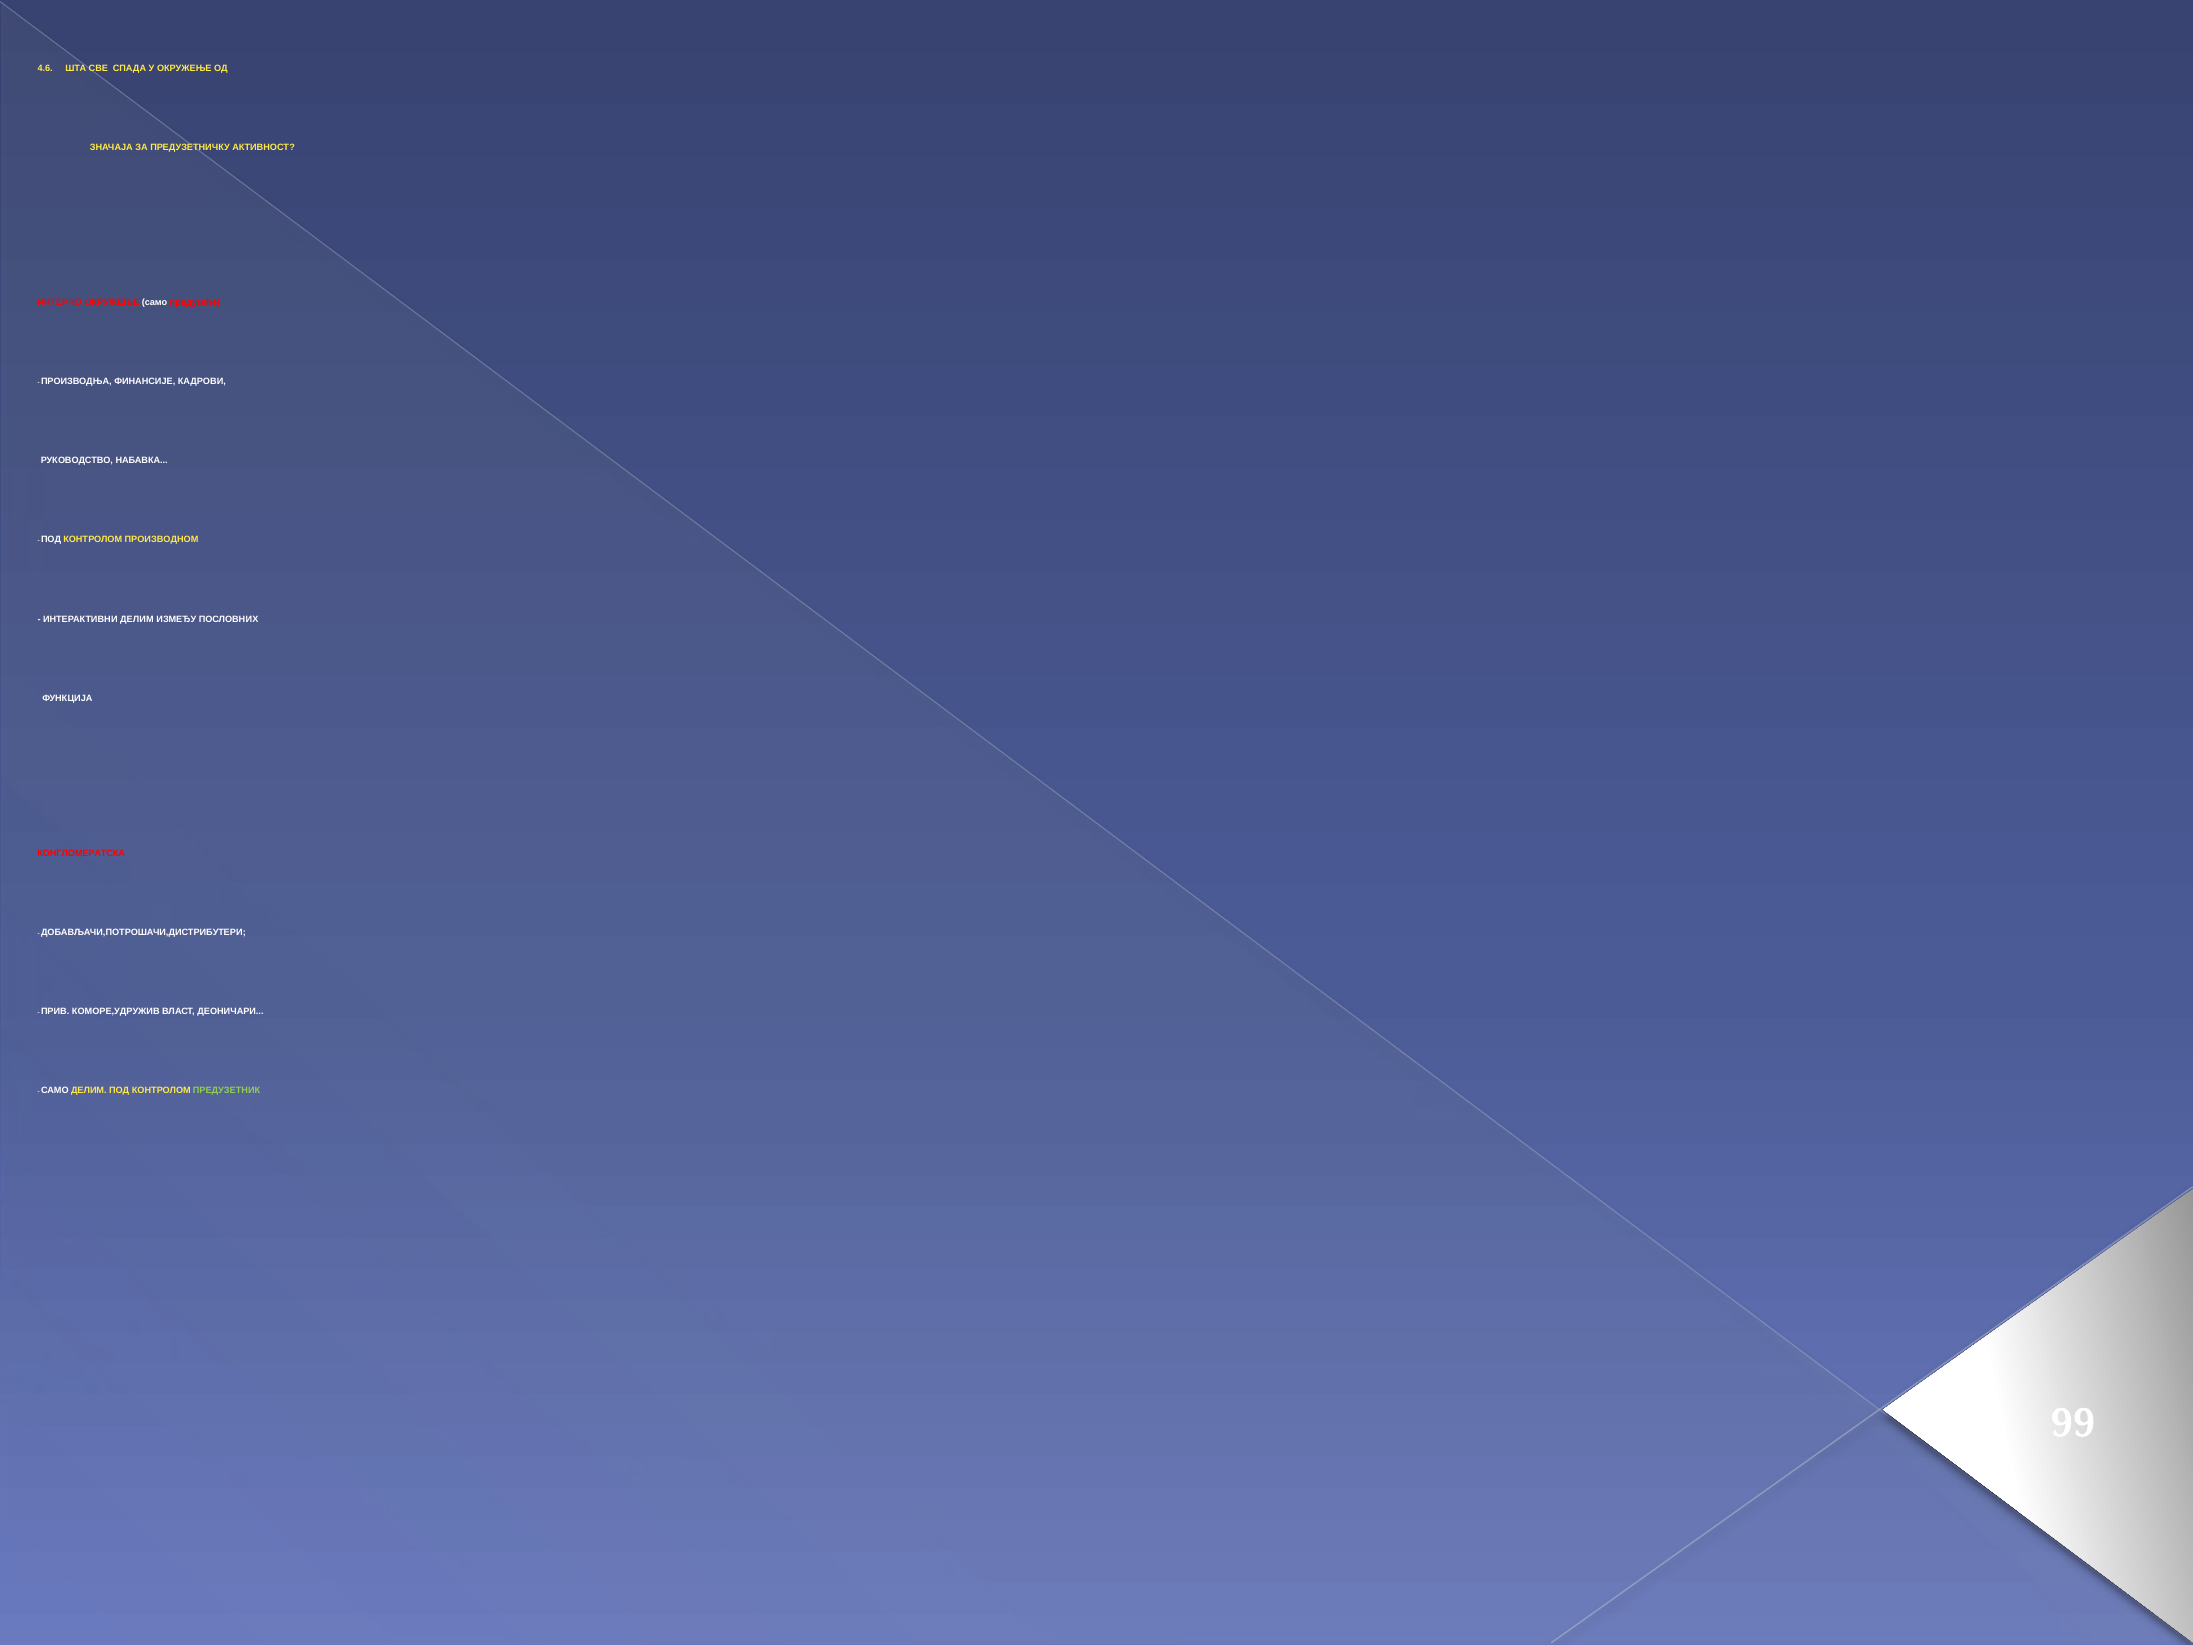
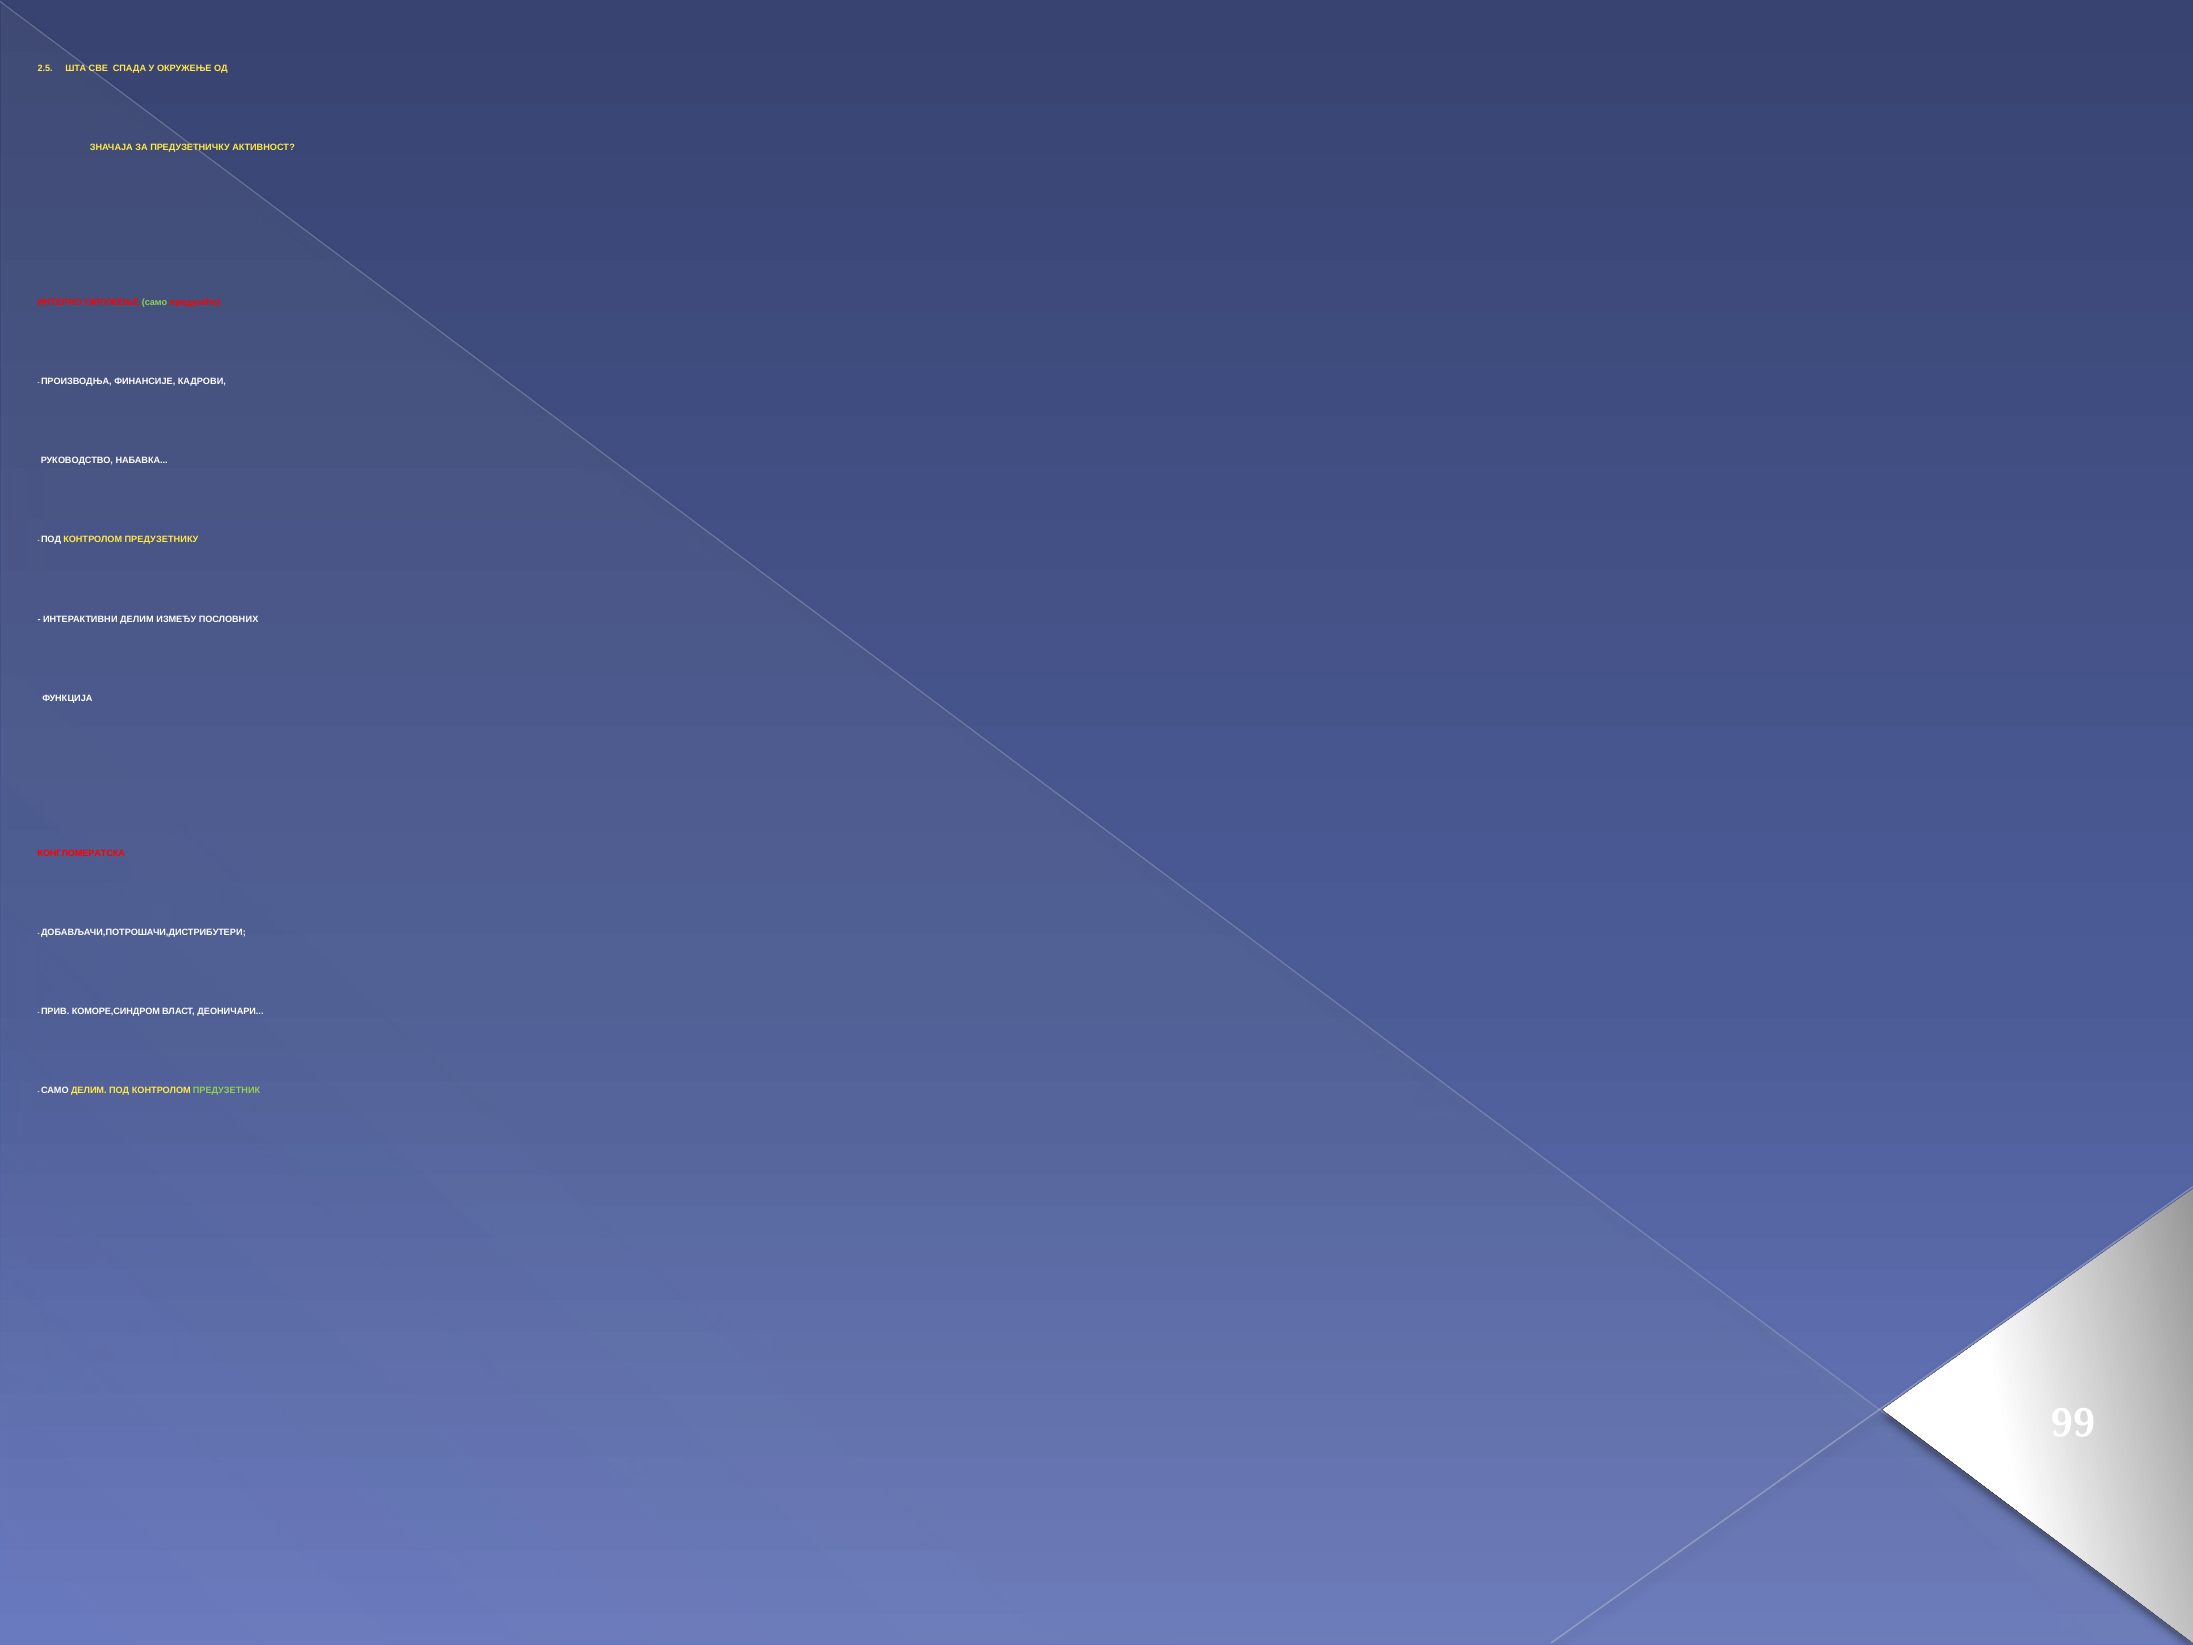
4.6: 4.6 -> 2.5
само at (155, 302) colour: white -> light green
ПРОИЗВОДНОМ: ПРОИЗВОДНОМ -> ПРЕДУЗЕТНИКУ
КОМОРЕ,УДРУЖИВ: КОМОРЕ,УДРУЖИВ -> КОМОРЕ,СИНДРОМ
